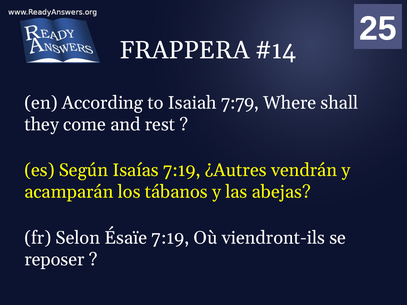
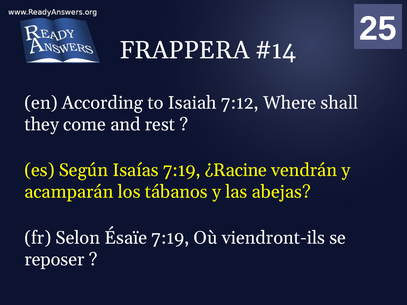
7:79: 7:79 -> 7:12
¿Autres: ¿Autres -> ¿Racine
